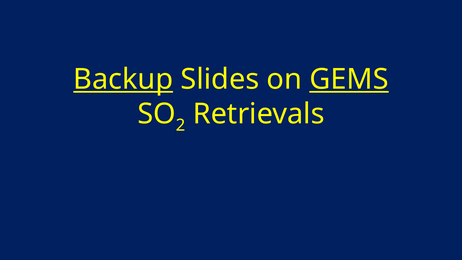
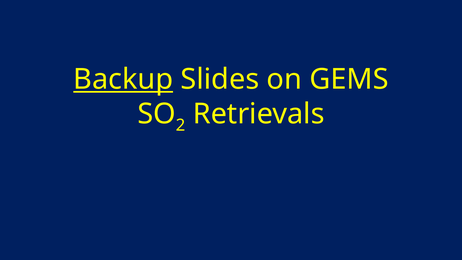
GEMS underline: present -> none
